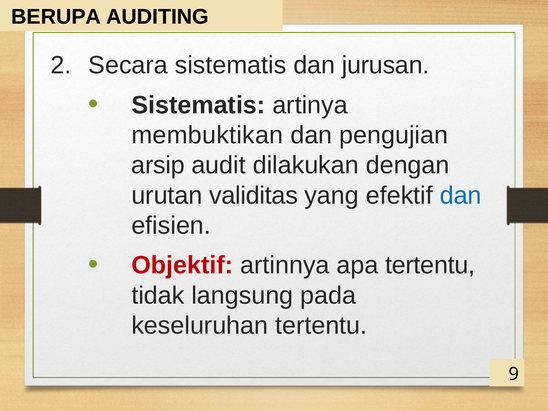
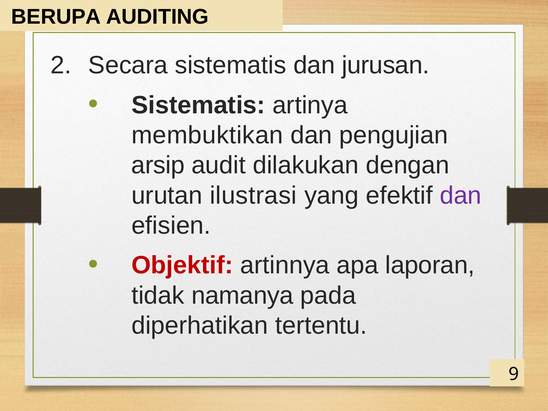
validitas: validitas -> ilustrasi
dan at (461, 195) colour: blue -> purple
apa tertentu: tertentu -> laporan
langsung: langsung -> namanya
keseluruhan: keseluruhan -> diperhatikan
